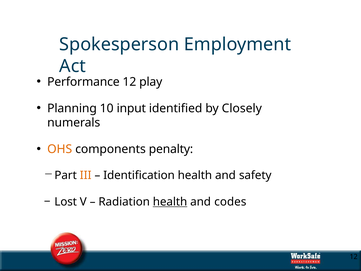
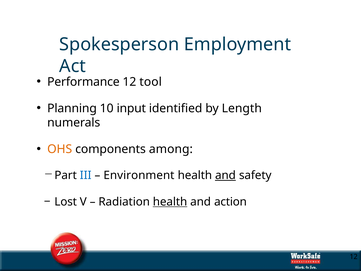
play: play -> tool
Closely: Closely -> Length
penalty: penalty -> among
III colour: orange -> blue
Identification: Identification -> Environment
and at (225, 175) underline: none -> present
codes: codes -> action
